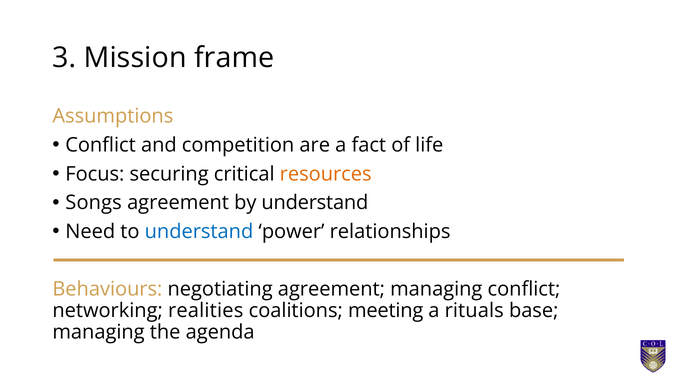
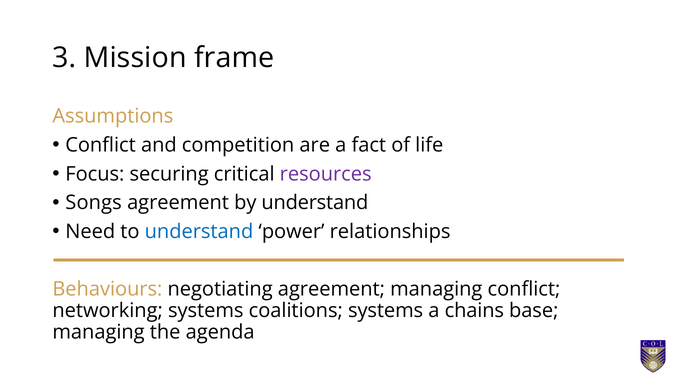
resources colour: orange -> purple
networking realities: realities -> systems
coalitions meeting: meeting -> systems
rituals: rituals -> chains
